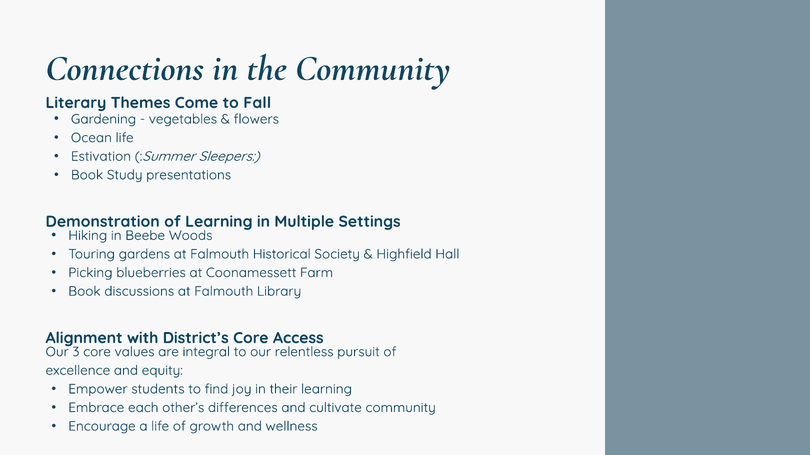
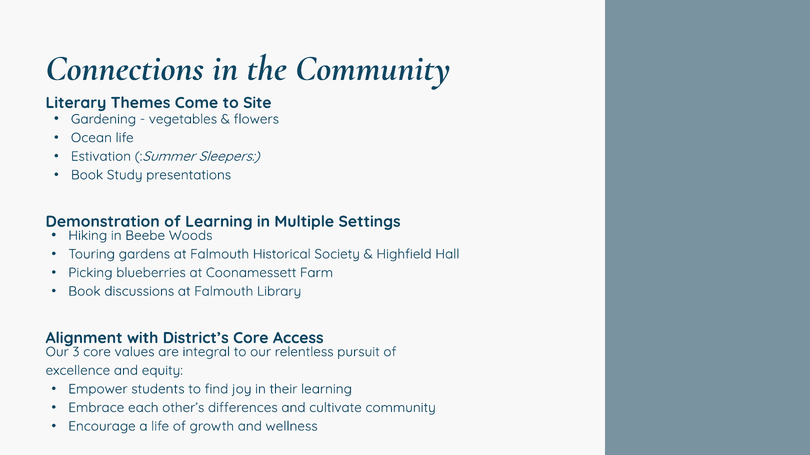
Fall: Fall -> Site
